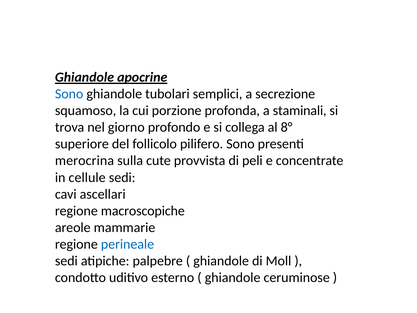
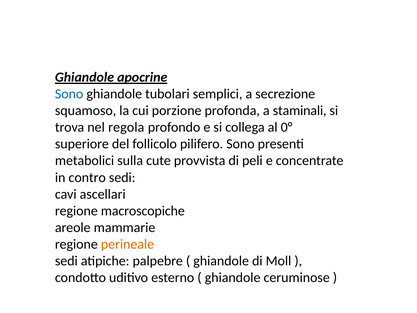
giorno: giorno -> regola
8°: 8° -> 0°
merocrina: merocrina -> metabolici
cellule: cellule -> contro
perineale colour: blue -> orange
